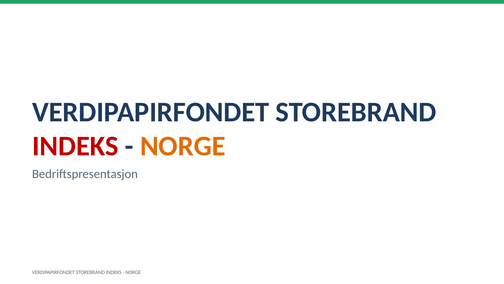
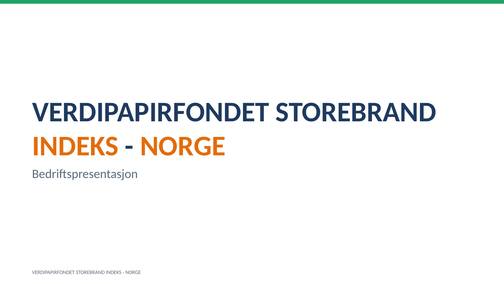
INDEKS at (75, 146) colour: red -> orange
